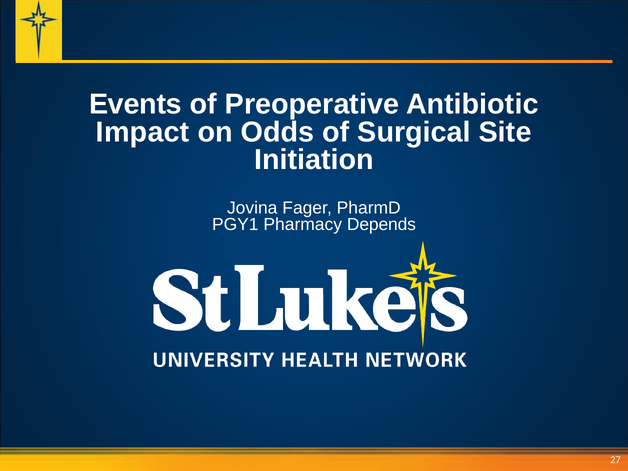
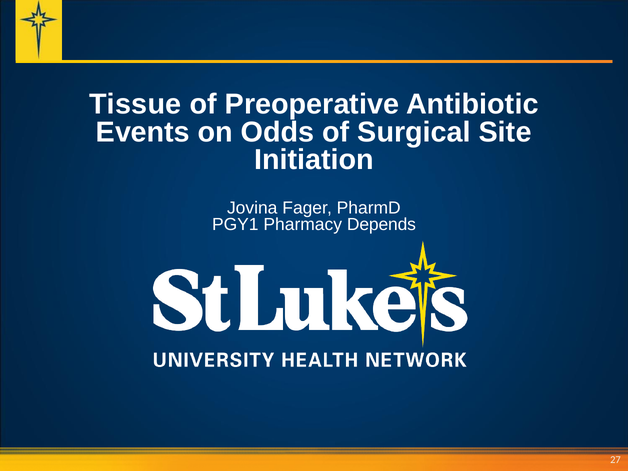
Events: Events -> Tissue
Impact: Impact -> Events
